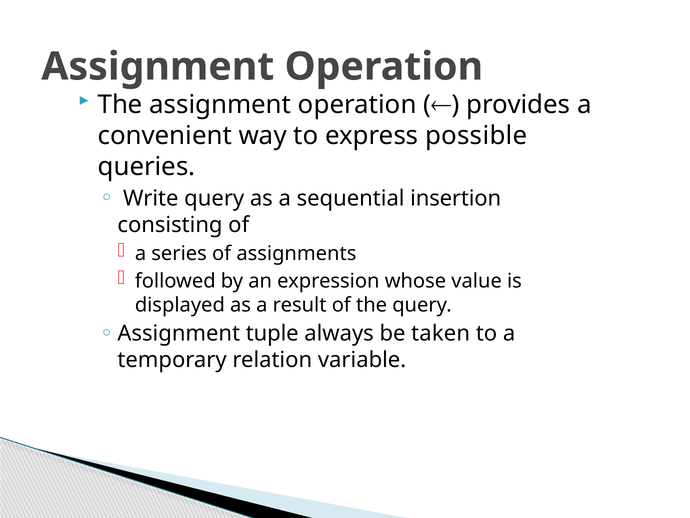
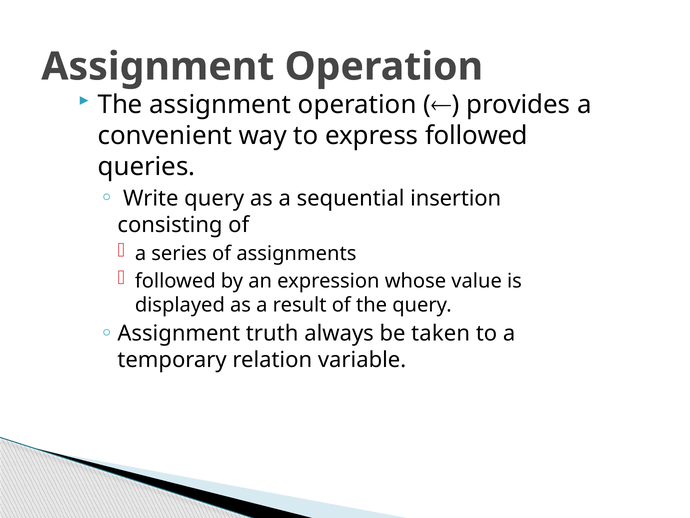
express possible: possible -> followed
tuple: tuple -> truth
